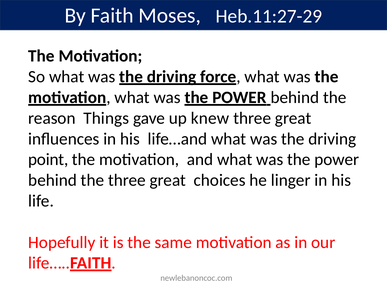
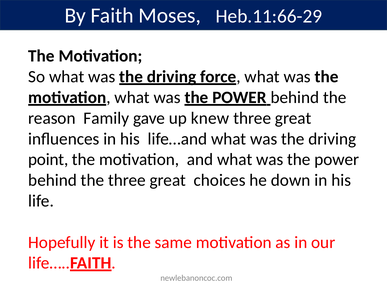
Heb.11:27-29: Heb.11:27-29 -> Heb.11:66-29
Things: Things -> Family
linger: linger -> down
